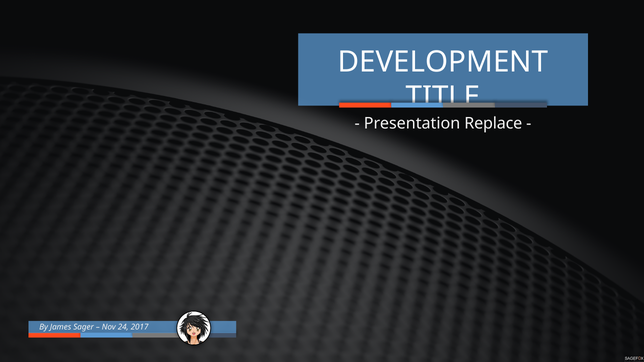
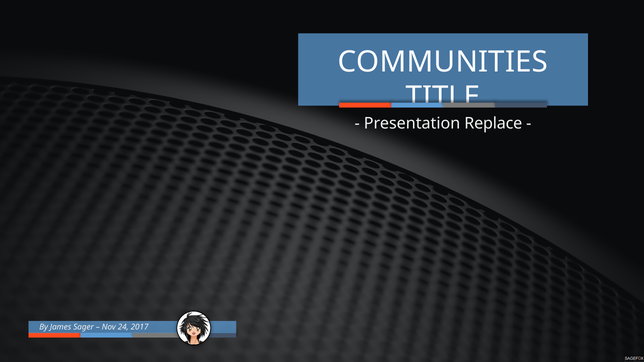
DEVELOPMENT: DEVELOPMENT -> COMMUNITIES
